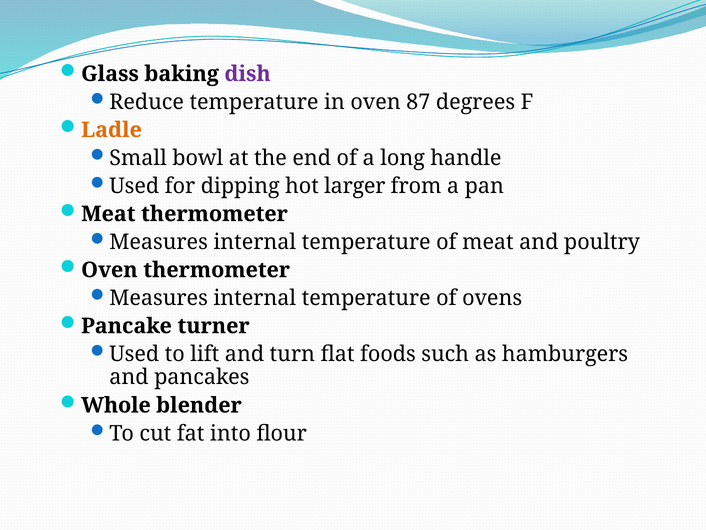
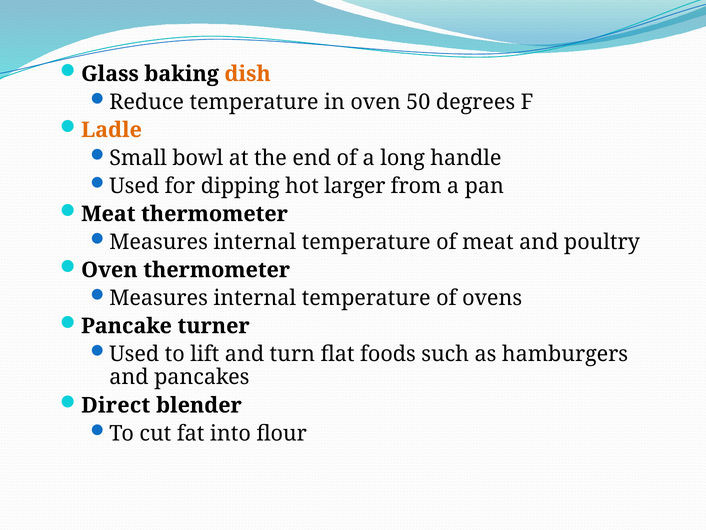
dish colour: purple -> orange
87: 87 -> 50
Whole: Whole -> Direct
